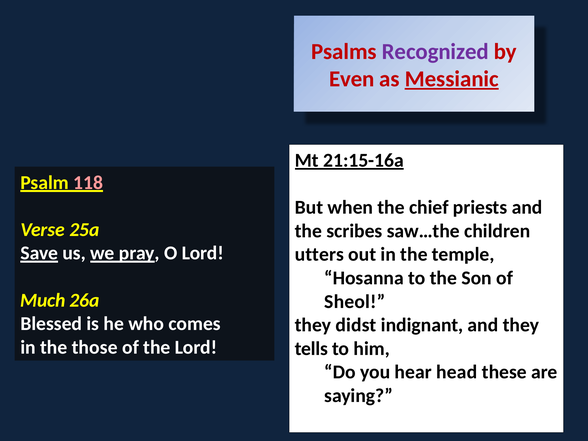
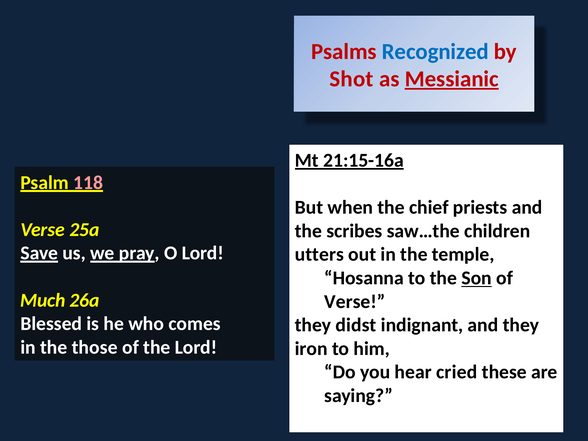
Recognized colour: purple -> blue
Even: Even -> Shot
Son underline: none -> present
Sheol at (355, 302): Sheol -> Verse
tells: tells -> iron
head: head -> cried
